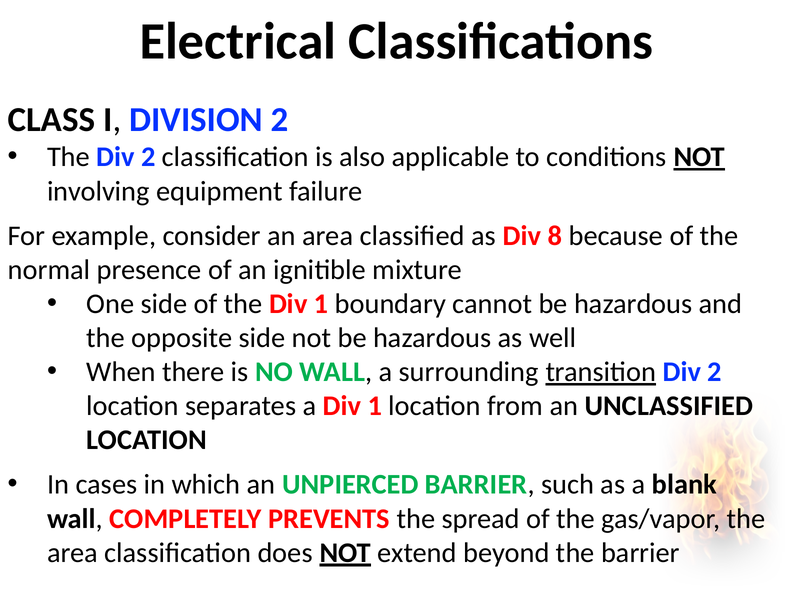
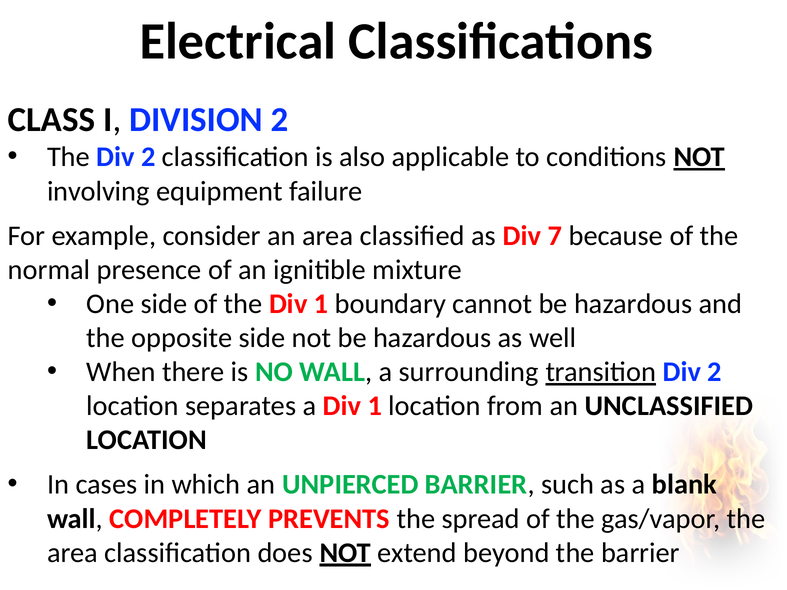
8: 8 -> 7
